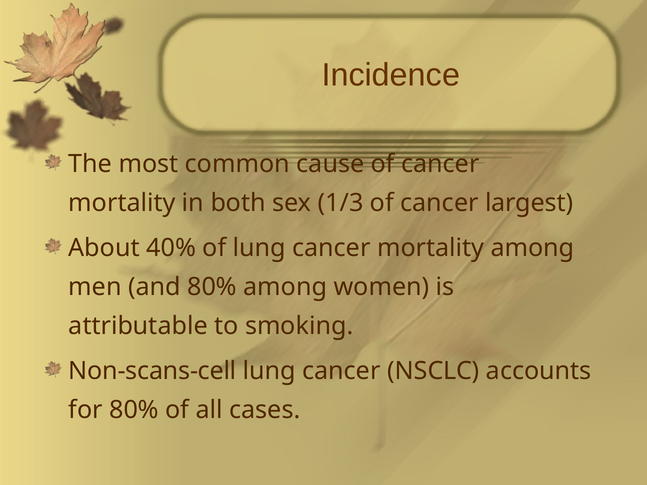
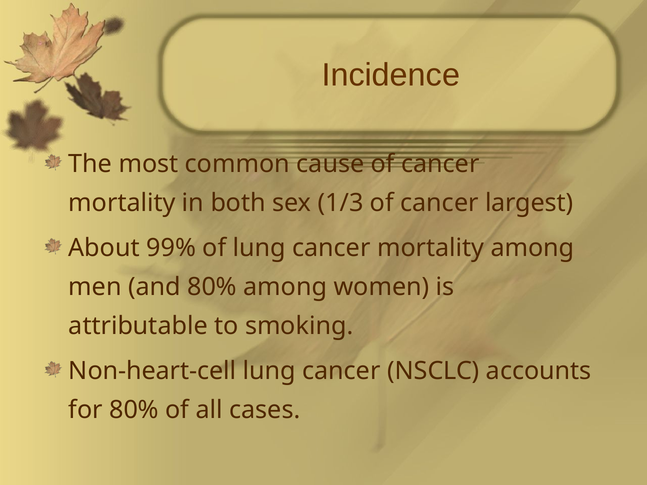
40%: 40% -> 99%
Non-scans-cell: Non-scans-cell -> Non-heart-cell
